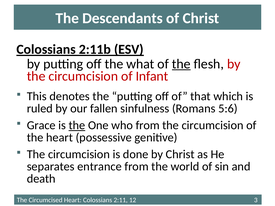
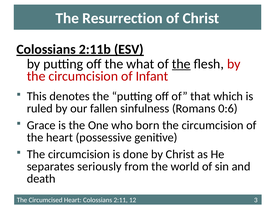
Descendants: Descendants -> Resurrection
5:6: 5:6 -> 0:6
the at (77, 125) underline: present -> none
who from: from -> born
entrance: entrance -> seriously
